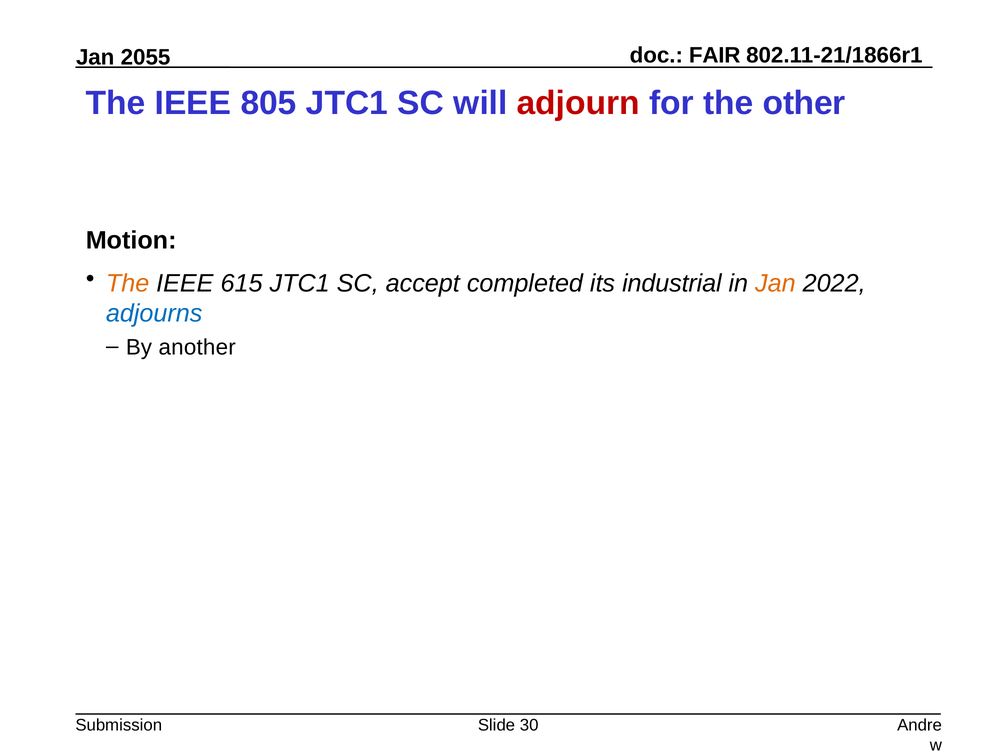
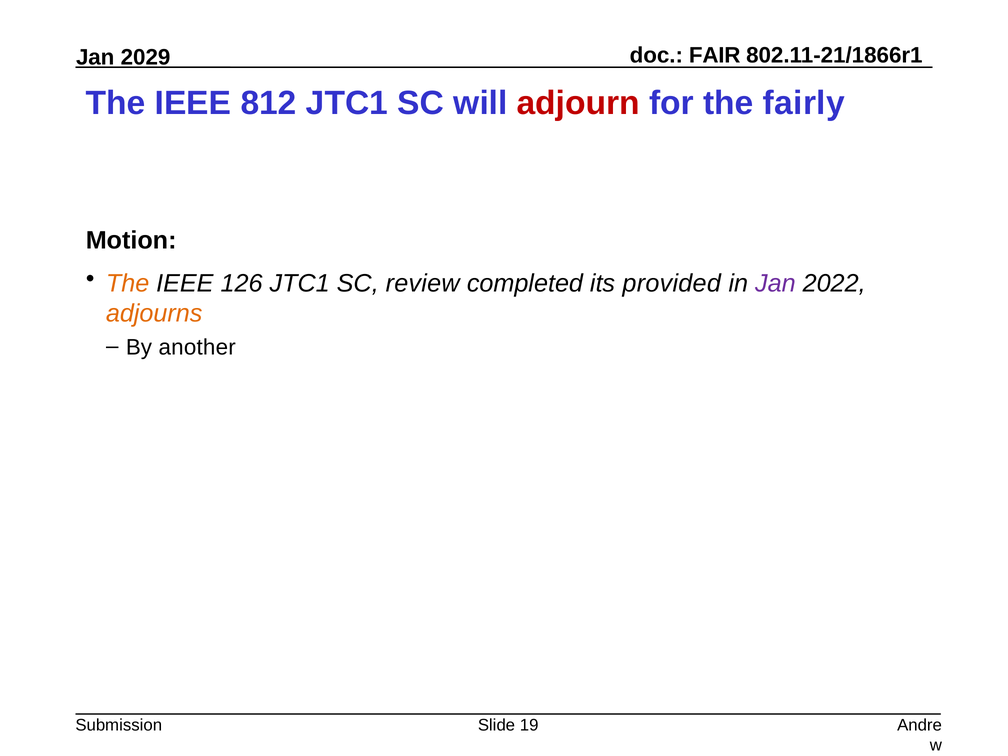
2055: 2055 -> 2029
805: 805 -> 812
other: other -> fairly
615: 615 -> 126
accept: accept -> review
industrial: industrial -> provided
Jan at (775, 283) colour: orange -> purple
adjourns colour: blue -> orange
30: 30 -> 19
